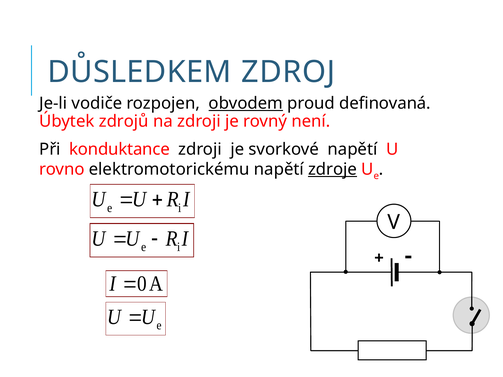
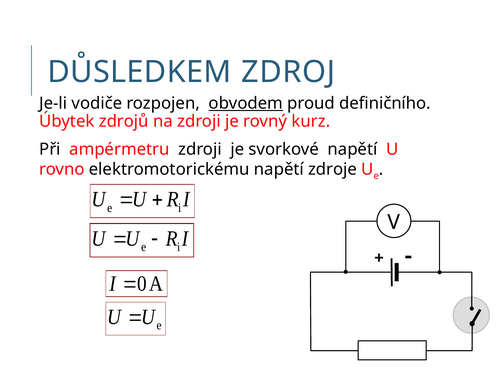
definovaná: definovaná -> definičního
není: není -> kurz
konduktance: konduktance -> ampérmetru
zdroje underline: present -> none
